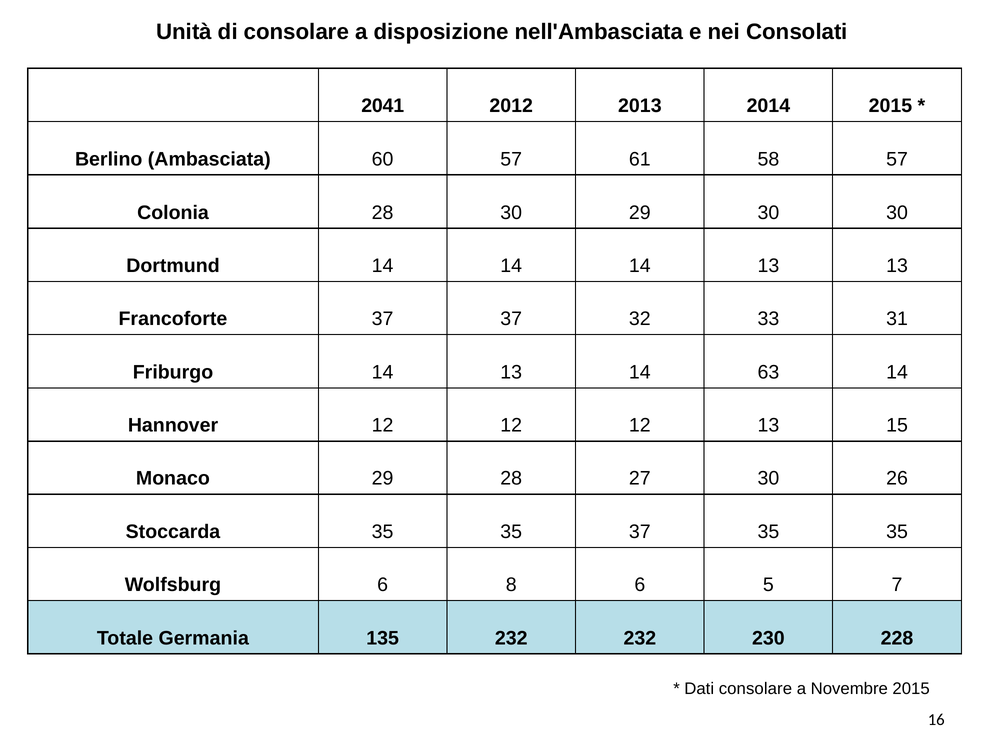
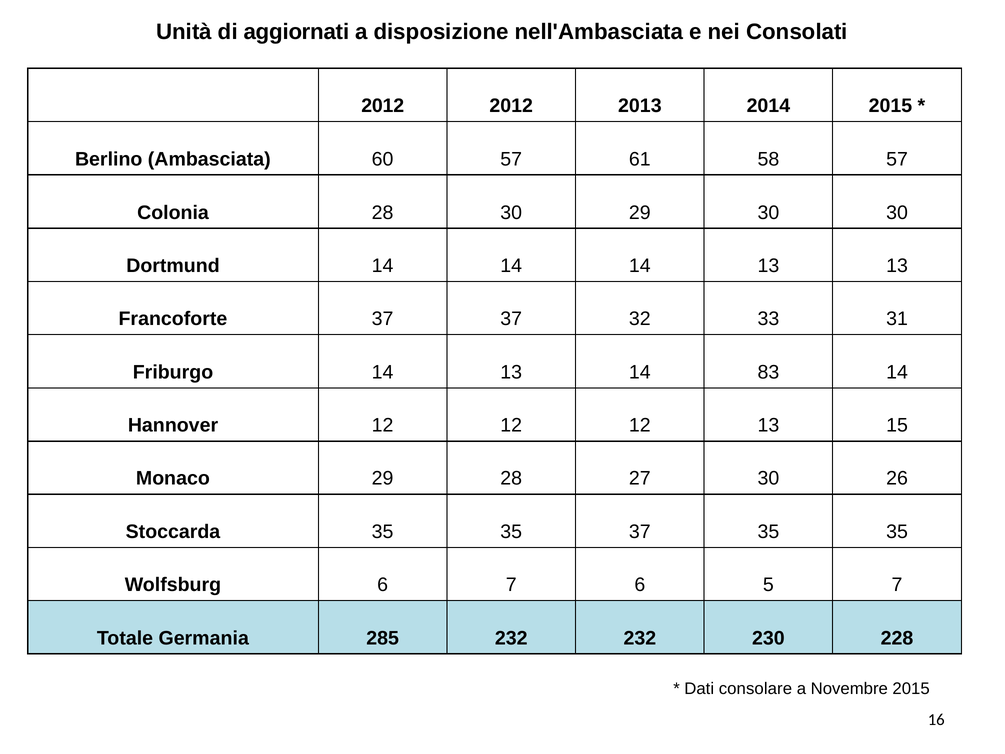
di consolare: consolare -> aggiornati
2041 at (383, 106): 2041 -> 2012
63: 63 -> 83
6 8: 8 -> 7
135: 135 -> 285
